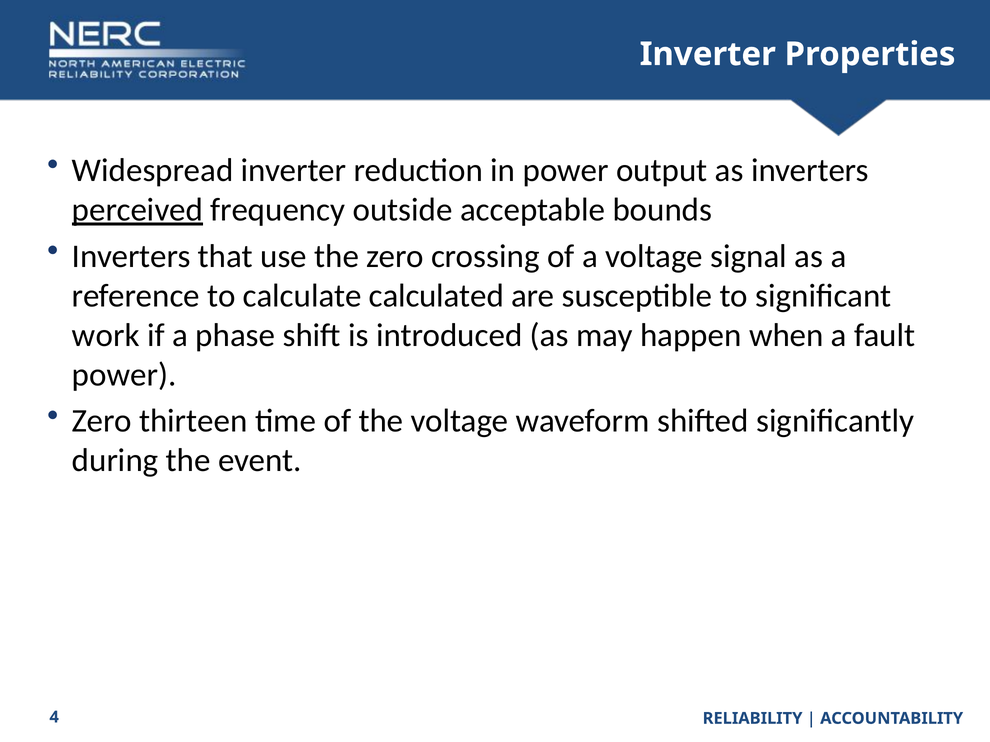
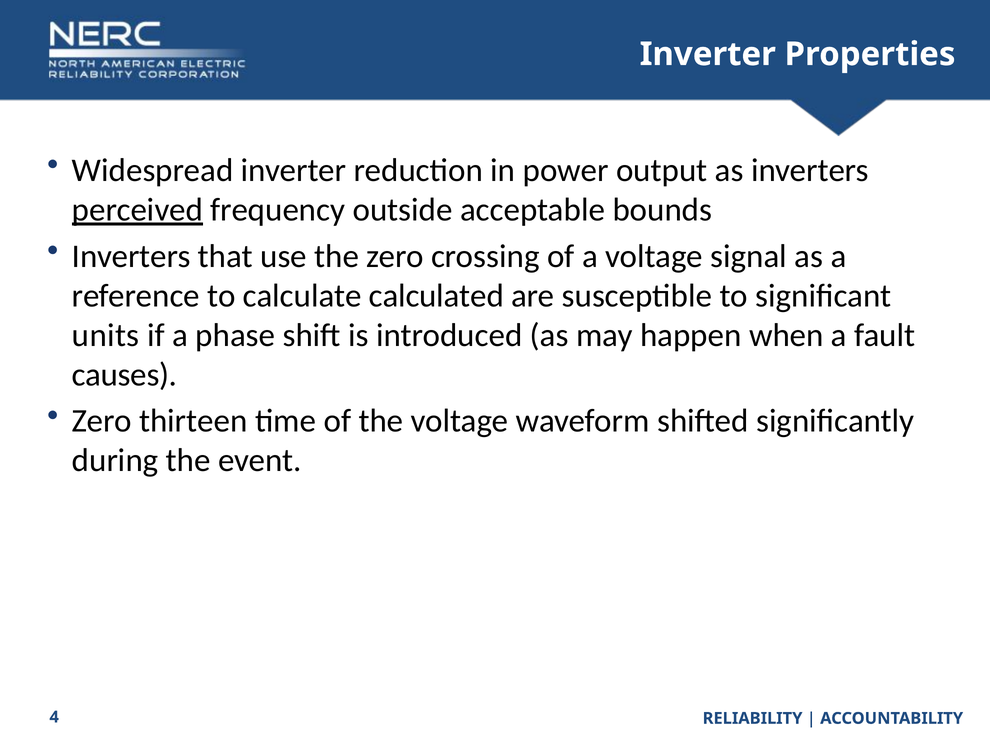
work: work -> units
power at (124, 375): power -> causes
